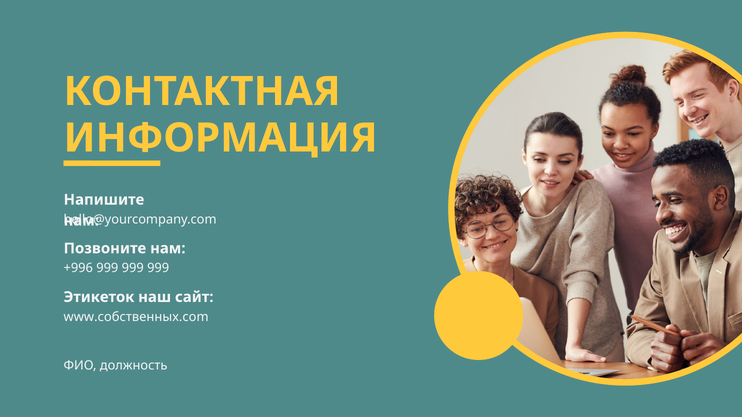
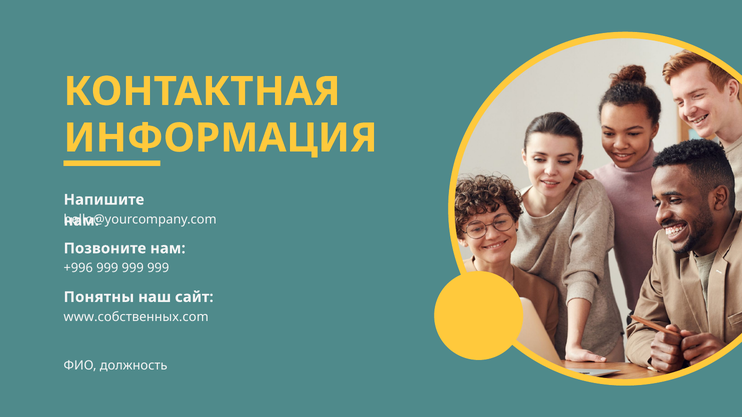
Этикеток: Этикеток -> Понятны
